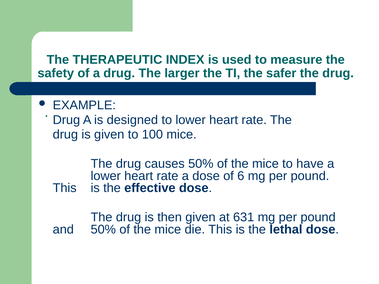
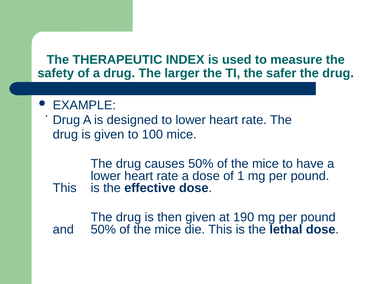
6: 6 -> 1
631: 631 -> 190
